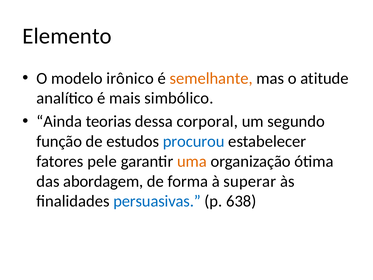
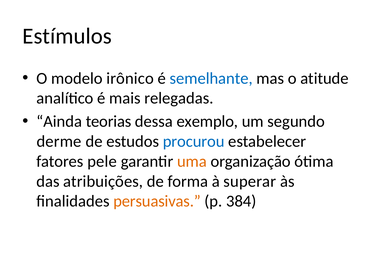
Elemento: Elemento -> Estímulos
semelhante colour: orange -> blue
simbólico: simbólico -> relegadas
corporal: corporal -> exemplo
função: função -> derme
abordagem: abordagem -> atribuições
persuasivas colour: blue -> orange
638: 638 -> 384
